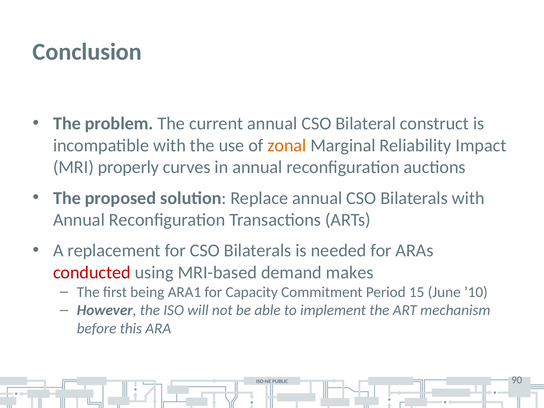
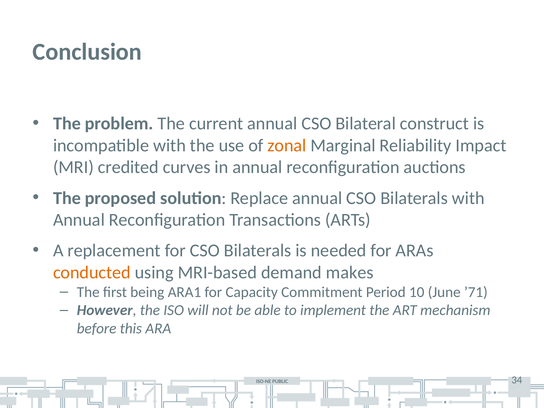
properly: properly -> credited
conducted colour: red -> orange
15: 15 -> 10
’10: ’10 -> ’71
90: 90 -> 34
